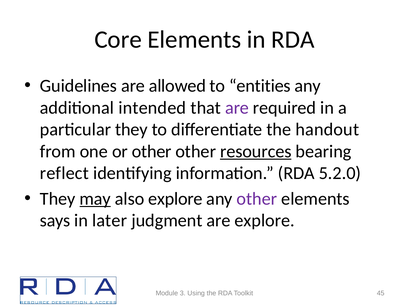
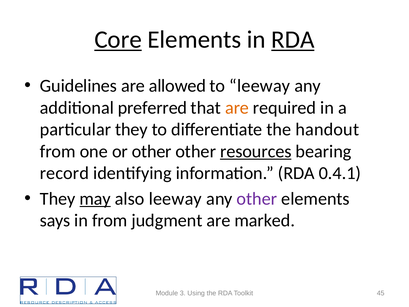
Core underline: none -> present
RDA at (293, 40) underline: none -> present
to entities: entities -> leeway
intended: intended -> preferred
are at (237, 108) colour: purple -> orange
reflect: reflect -> record
5.2.0: 5.2.0 -> 0.4.1
also explore: explore -> leeway
in later: later -> from
are explore: explore -> marked
